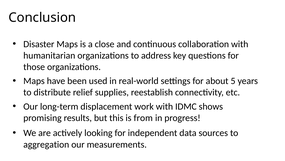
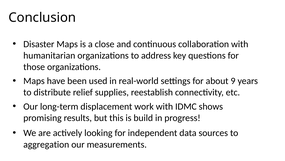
5: 5 -> 9
from: from -> build
